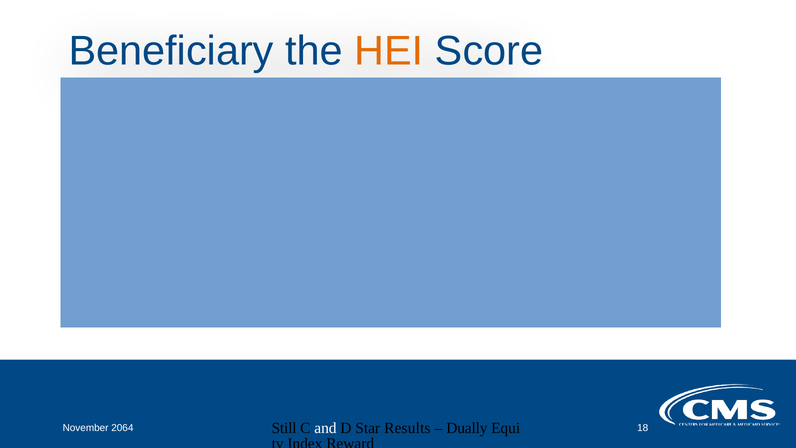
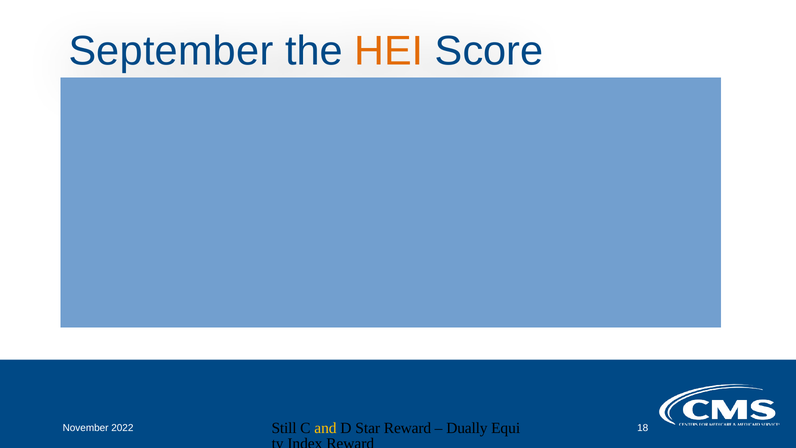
Beneficiary: Beneficiary -> September
and colour: white -> yellow
Star Results: Results -> Reward
2064: 2064 -> 2022
